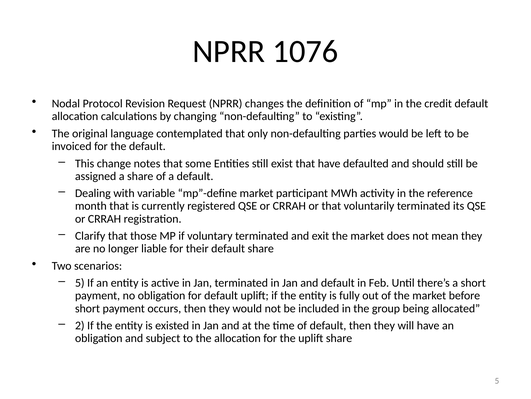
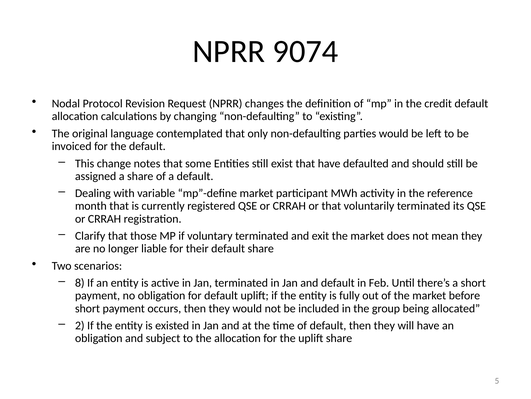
1076: 1076 -> 9074
5 at (80, 282): 5 -> 8
